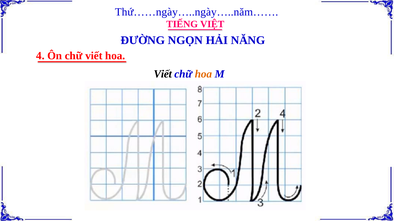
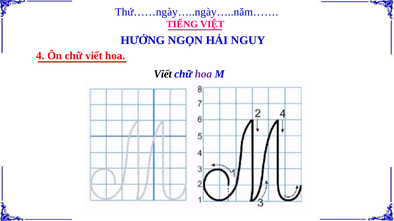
ĐƯỜNG: ĐƯỜNG -> HƯỚNG
NĂNG: NĂNG -> NGUY
hoa at (203, 74) colour: orange -> purple
